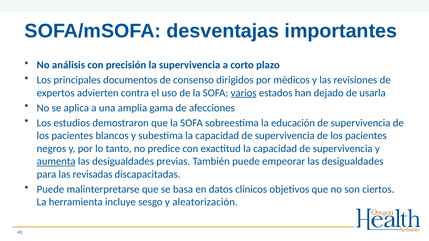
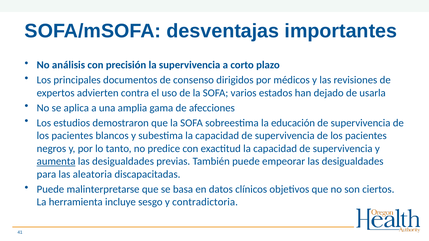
varios underline: present -> none
revisadas: revisadas -> aleatoria
aleatorización: aleatorización -> contradictoria
